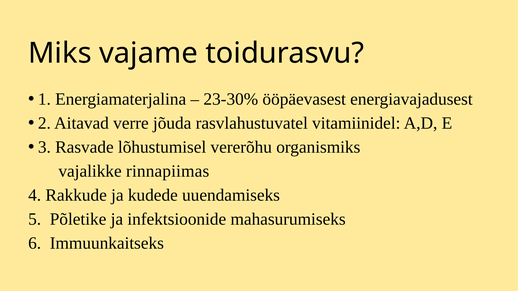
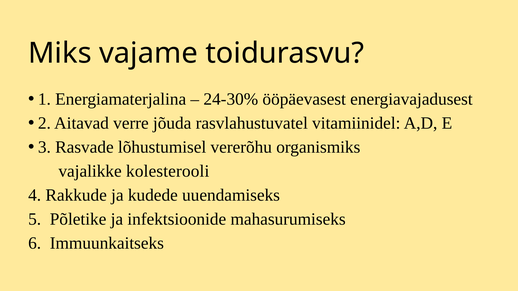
23-30%: 23-30% -> 24-30%
rinnapiimas: rinnapiimas -> kolesterooli
